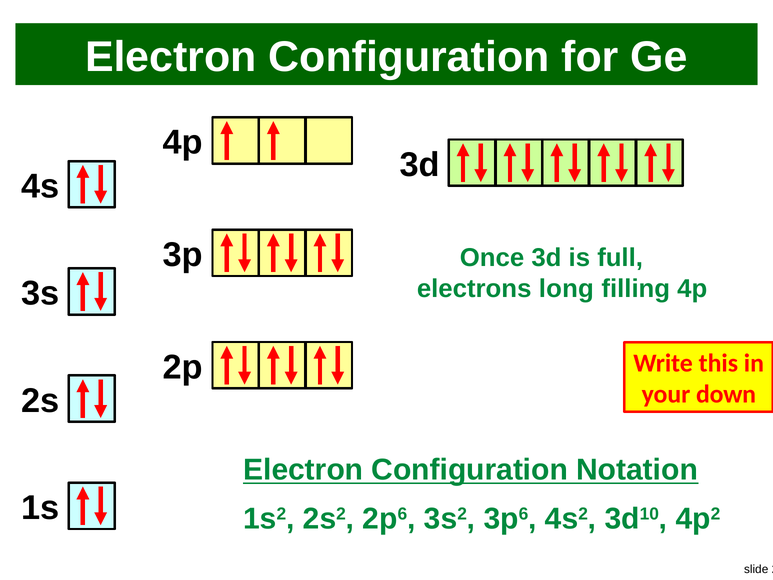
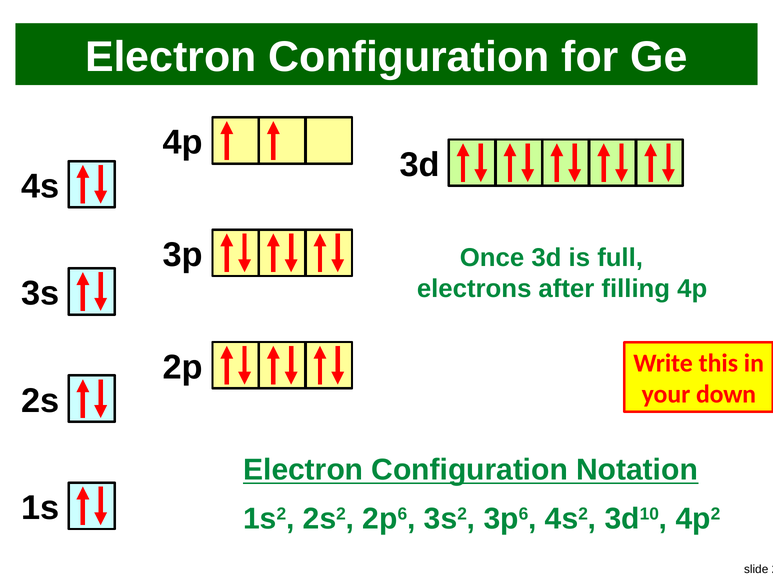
long: long -> after
